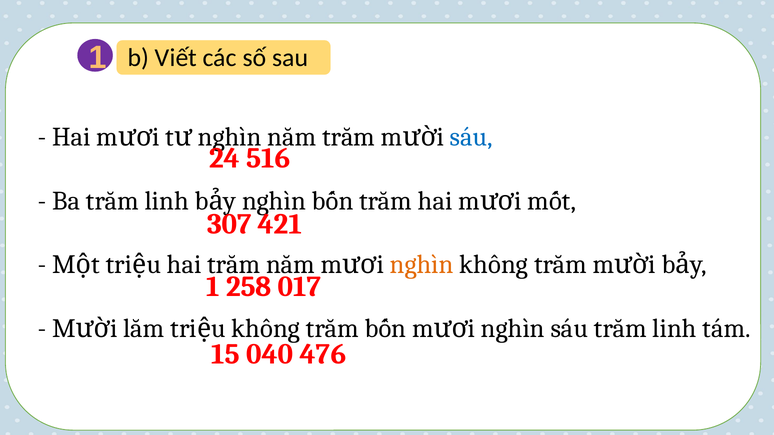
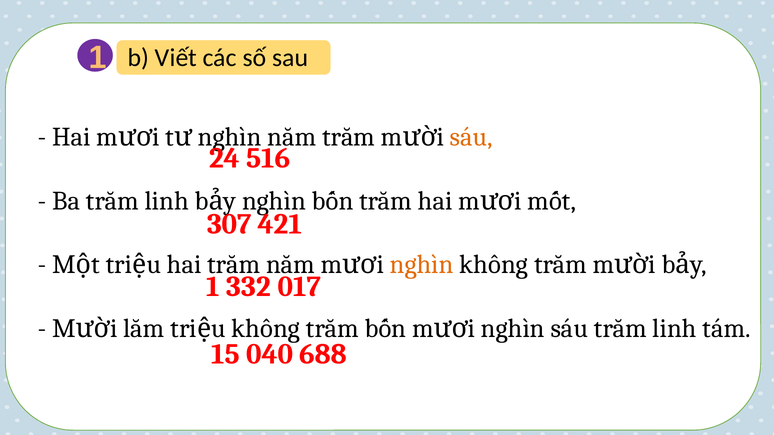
sáu at (471, 137) colour: blue -> orange
258: 258 -> 332
476: 476 -> 688
